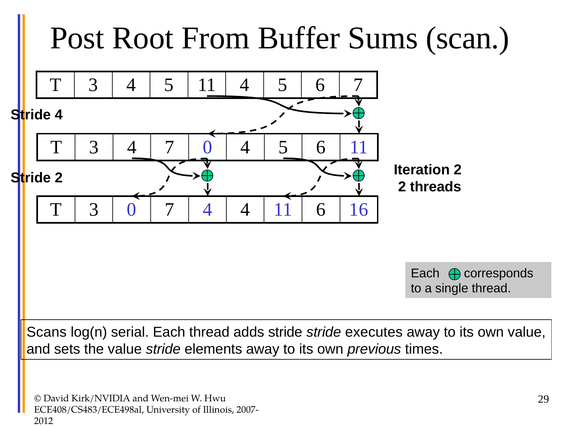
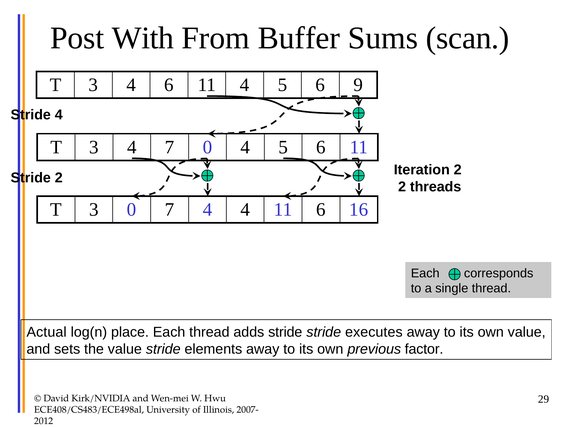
Root: Root -> With
3 4 5: 5 -> 6
6 7: 7 -> 9
Scans: Scans -> Actual
serial: serial -> place
times: times -> factor
